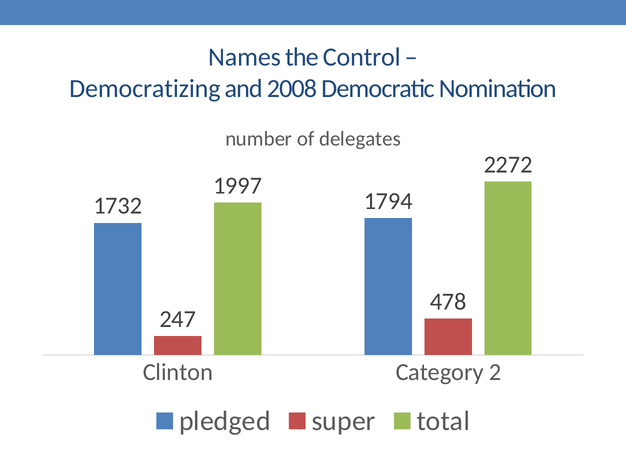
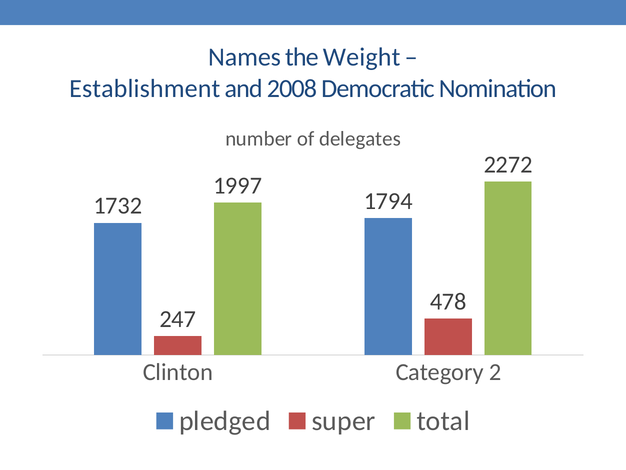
Control: Control -> Weight
Democratizing: Democratizing -> Establishment
